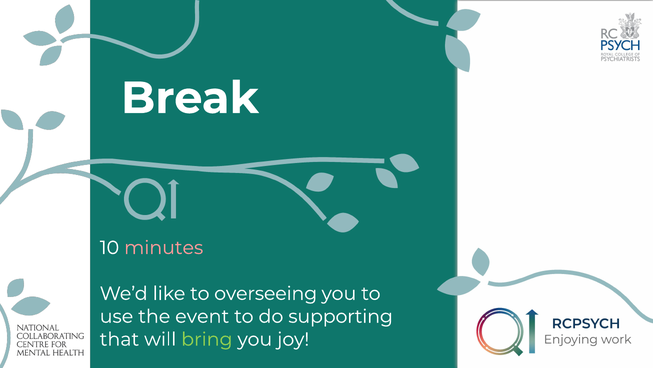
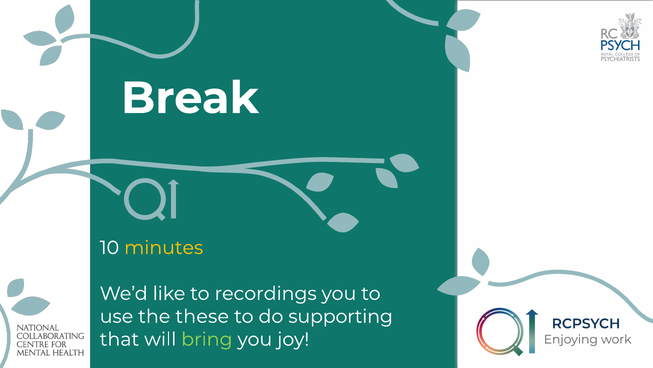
minutes colour: pink -> yellow
overseeing: overseeing -> recordings
event: event -> these
